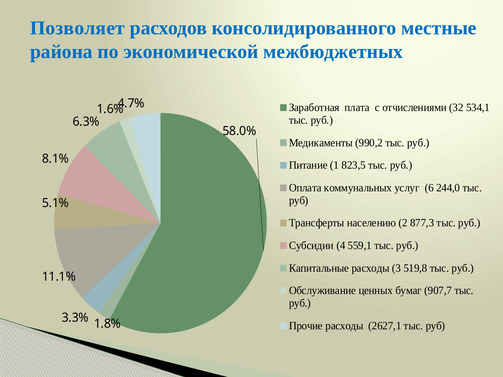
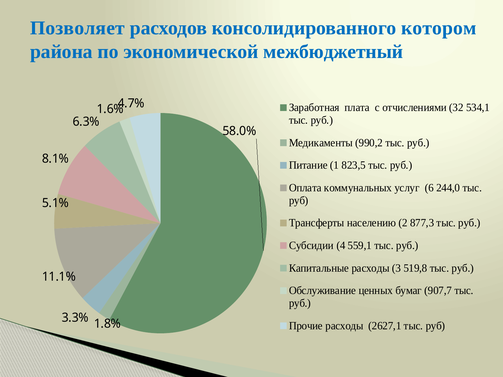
местные: местные -> котором
межбюджетных: межбюджетных -> межбюджетный
